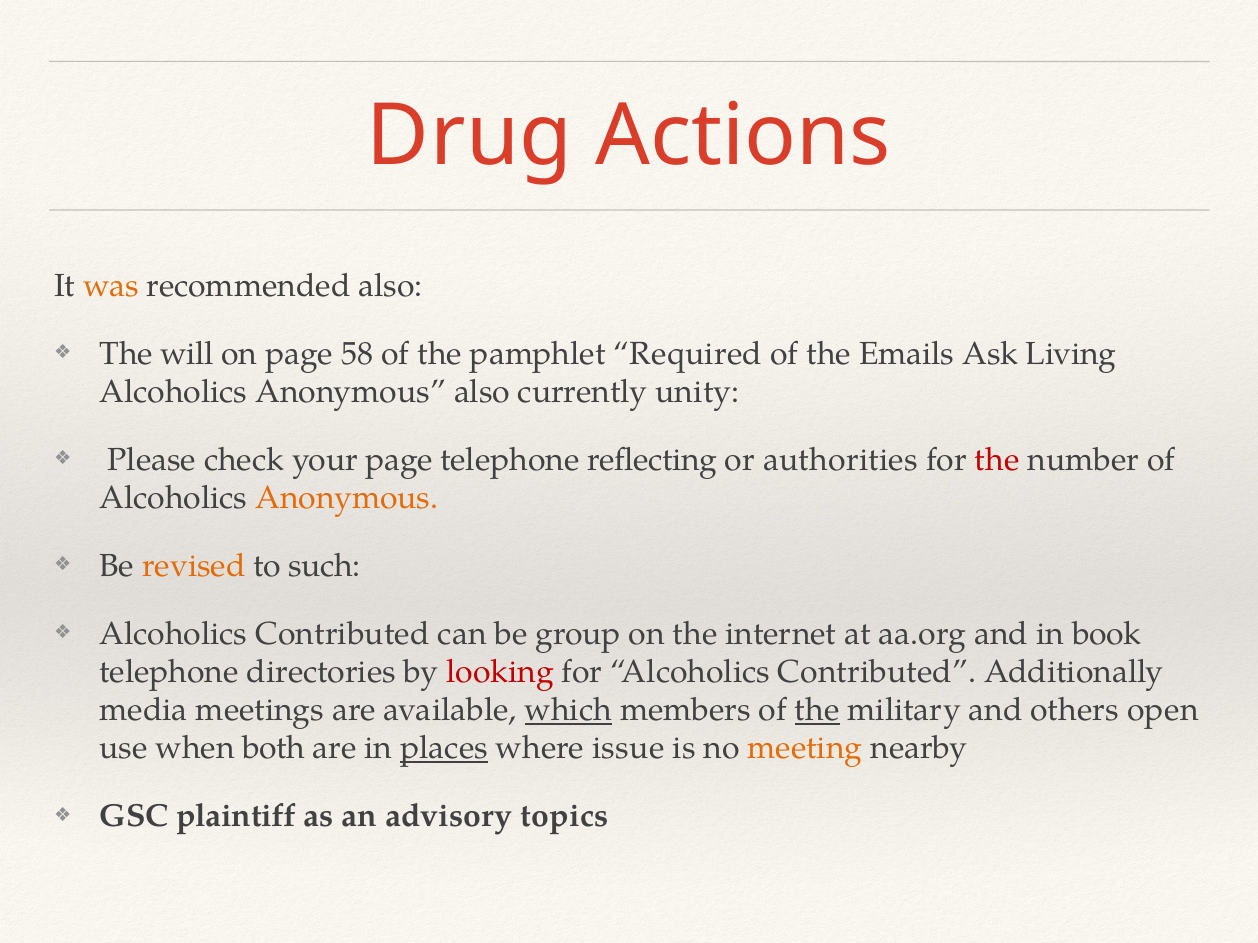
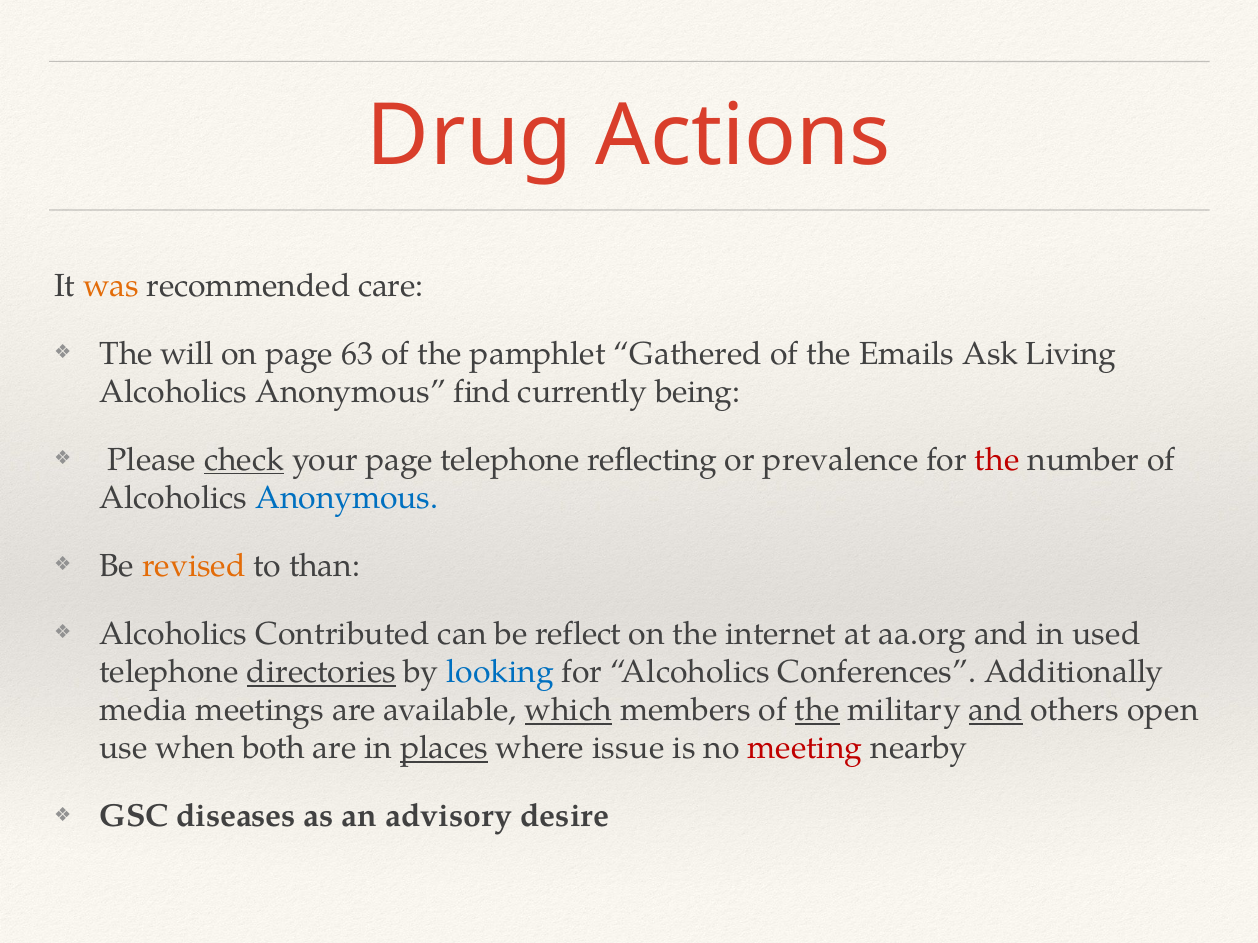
recommended also: also -> care
58: 58 -> 63
Required: Required -> Gathered
Anonymous also: also -> find
unity: unity -> being
check underline: none -> present
authorities: authorities -> prevalence
Anonymous at (347, 498) colour: orange -> blue
such: such -> than
group: group -> reflect
book: book -> used
directories underline: none -> present
looking colour: red -> blue
for Alcoholics Contributed: Contributed -> Conferences
and at (996, 711) underline: none -> present
meeting colour: orange -> red
plaintiff: plaintiff -> diseases
topics: topics -> desire
